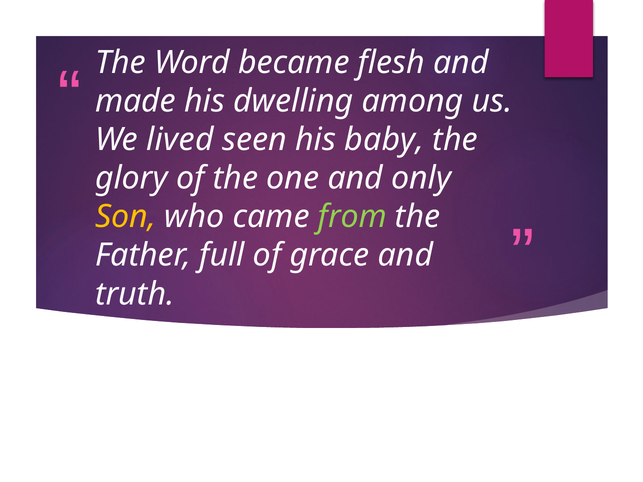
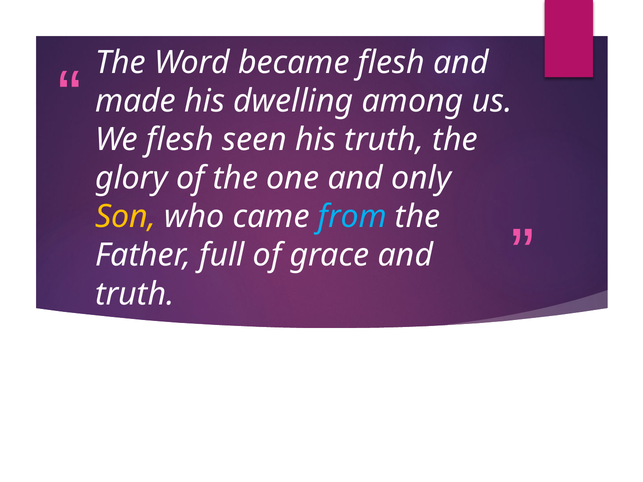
We lived: lived -> flesh
his baby: baby -> truth
from colour: light green -> light blue
